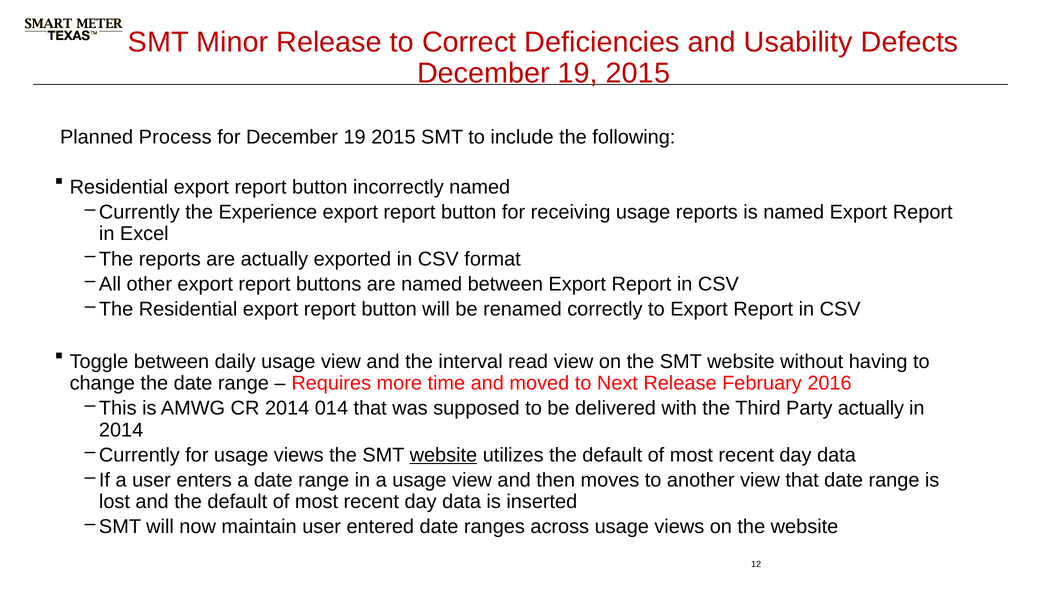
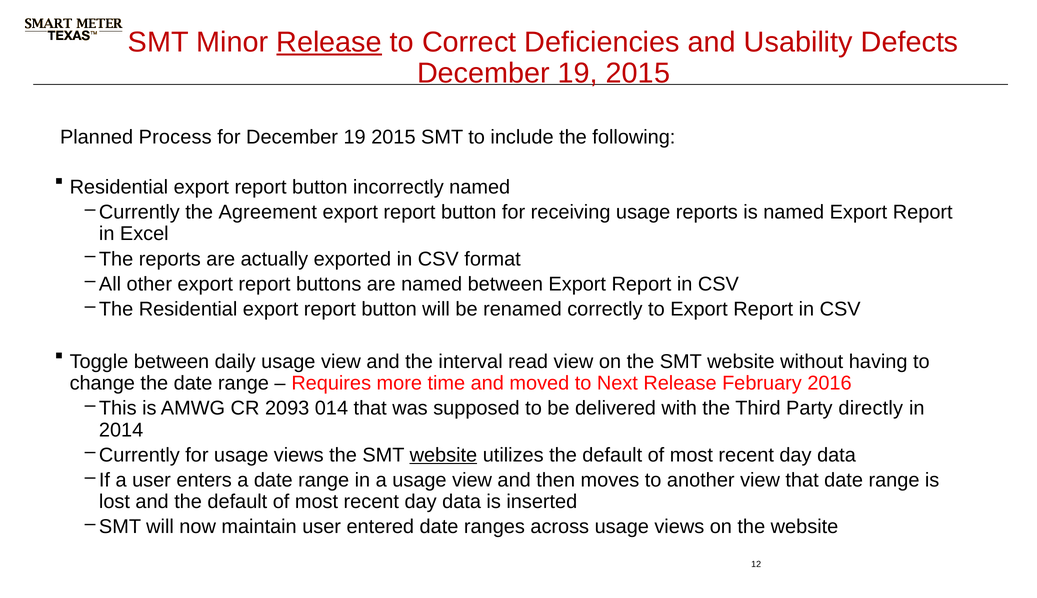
Release at (329, 42) underline: none -> present
Experience: Experience -> Agreement
CR 2014: 2014 -> 2093
Party actually: actually -> directly
